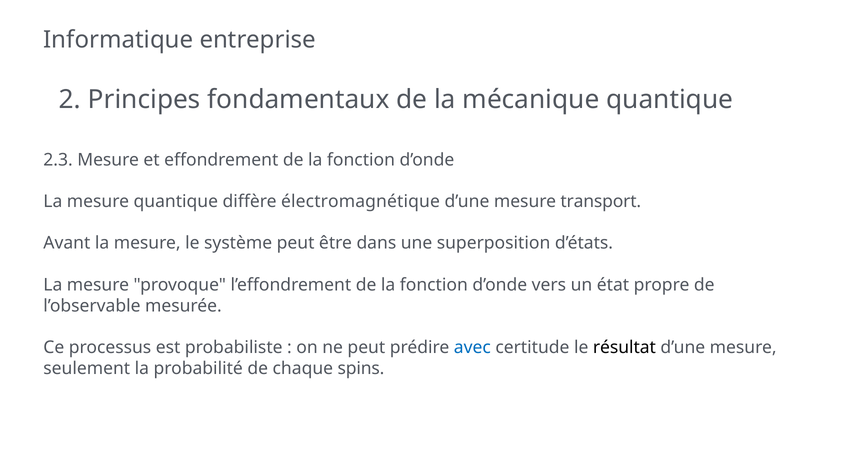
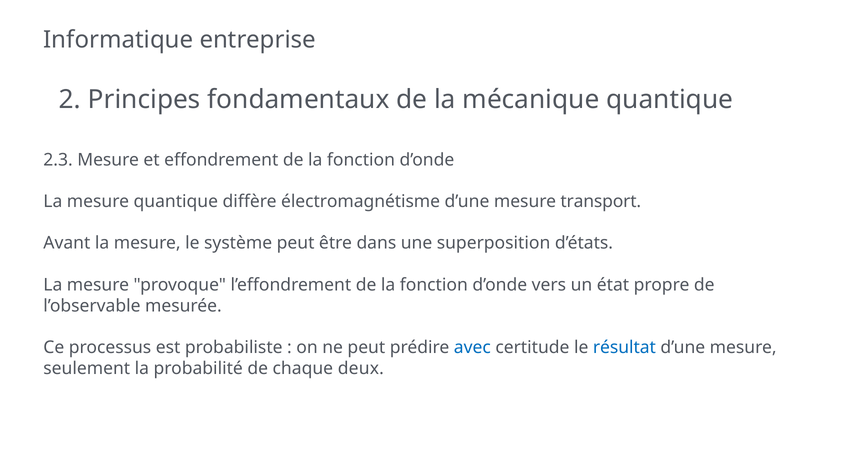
électromagnétique: électromagnétique -> électromagnétisme
résultat colour: black -> blue
spins: spins -> deux
